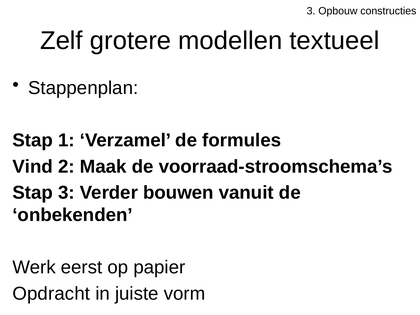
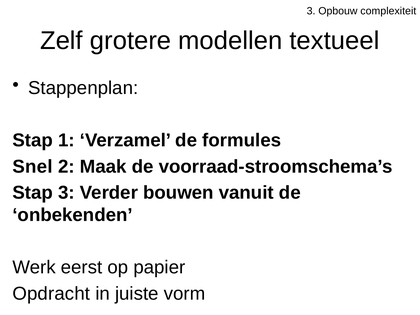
constructies: constructies -> complexiteit
Vind: Vind -> Snel
